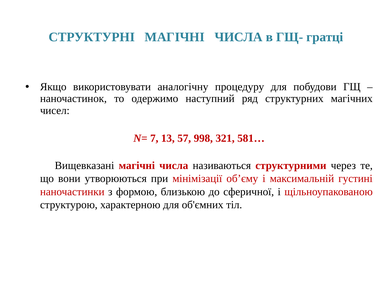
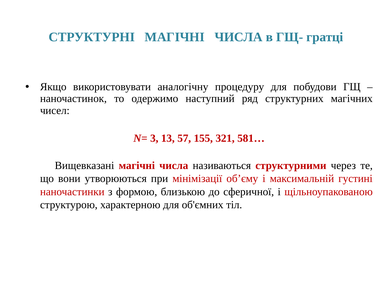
7: 7 -> 3
998: 998 -> 155
